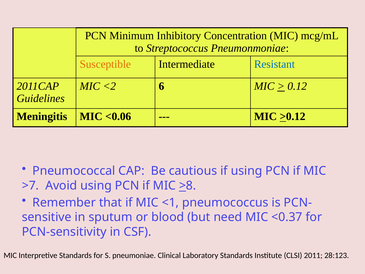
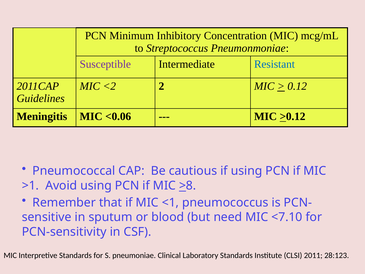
Susceptible colour: orange -> purple
6: 6 -> 2
>7: >7 -> >1
<0.37: <0.37 -> <7.10
